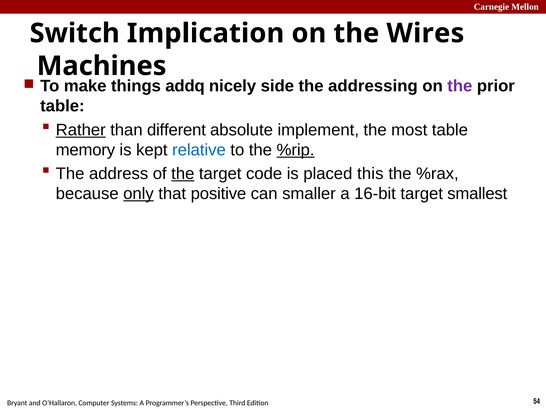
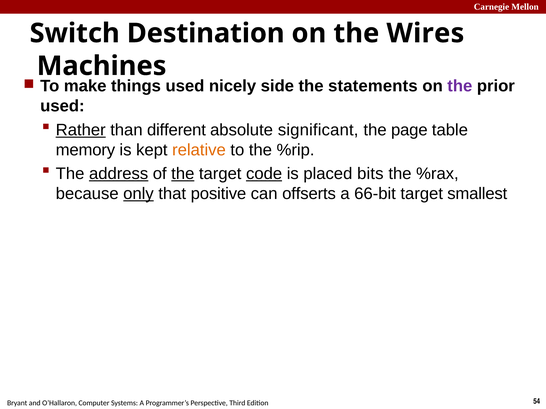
Implication: Implication -> Destination
addq at (185, 86): addq -> used
addressing: addressing -> statements
table at (62, 106): table -> used
implement: implement -> significant
most: most -> page
relative colour: blue -> orange
%rip underline: present -> none
address underline: none -> present
code underline: none -> present
this: this -> bits
smaller: smaller -> offserts
16-bit: 16-bit -> 66-bit
